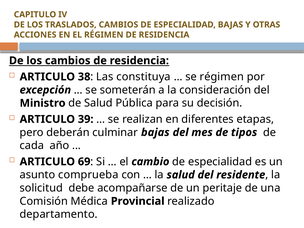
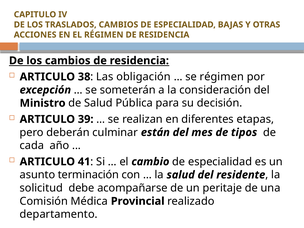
constituya: constituya -> obligación
culminar bajas: bajas -> están
69: 69 -> 41
comprueba: comprueba -> terminación
